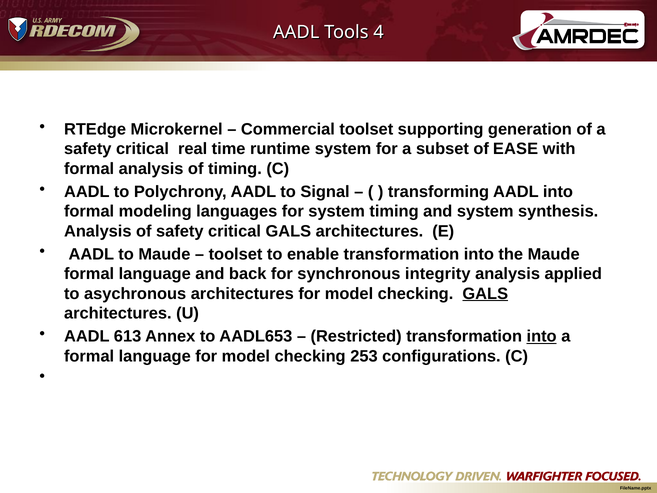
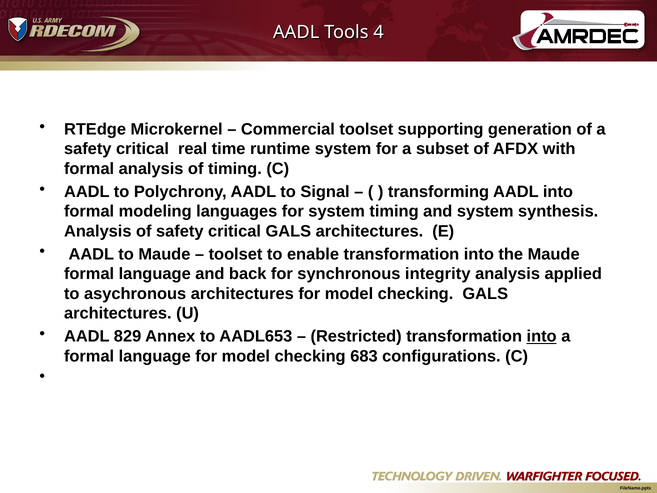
EASE: EASE -> AFDX
GALS at (485, 294) underline: present -> none
613: 613 -> 829
253: 253 -> 683
